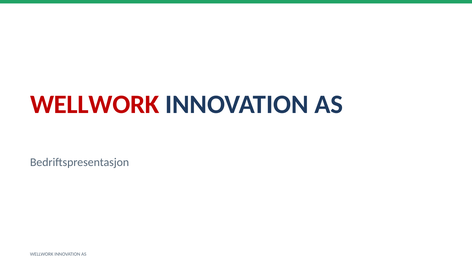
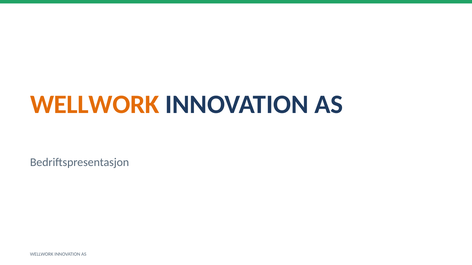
WELLWORK at (95, 105) colour: red -> orange
